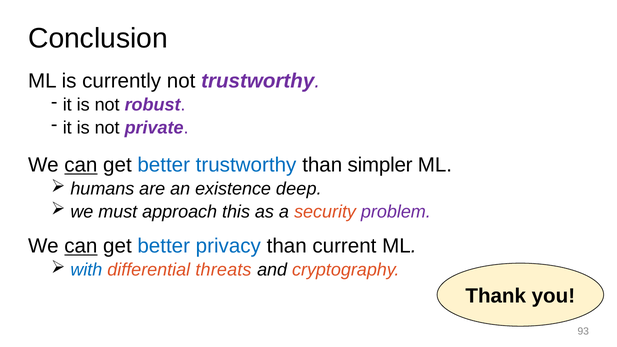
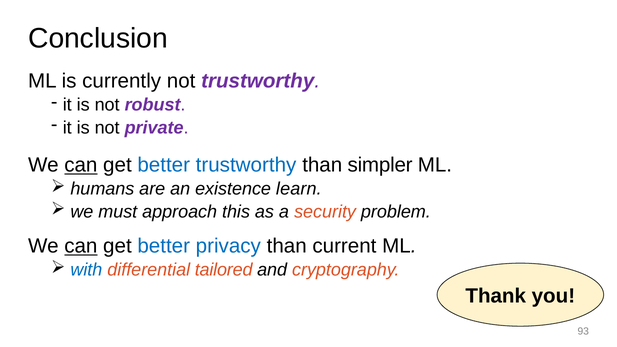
deep: deep -> learn
problem colour: purple -> black
threats: threats -> tailored
